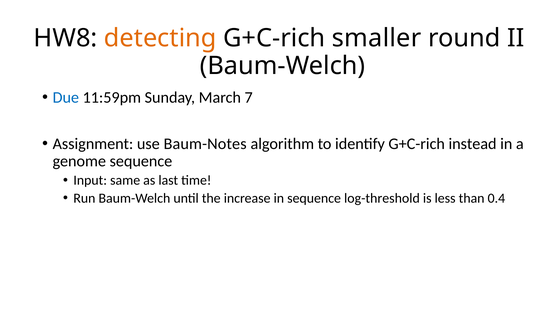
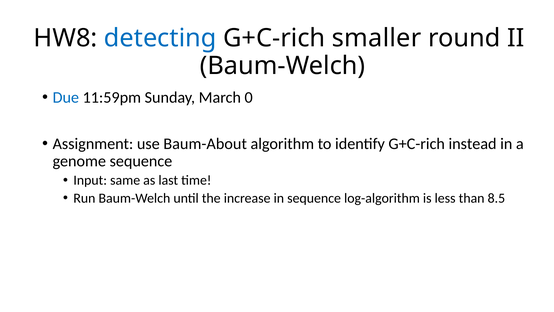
detecting colour: orange -> blue
7: 7 -> 0
Baum-Notes: Baum-Notes -> Baum-About
log-threshold: log-threshold -> log-algorithm
0.4: 0.4 -> 8.5
